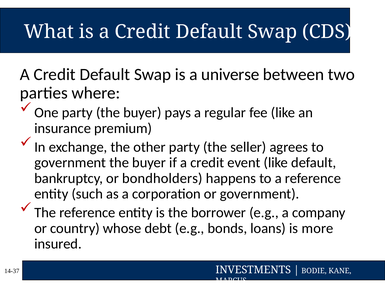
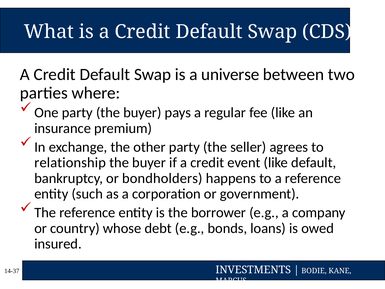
government at (70, 163): government -> relationship
more: more -> owed
